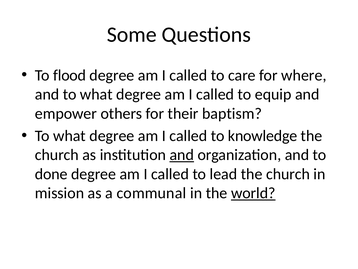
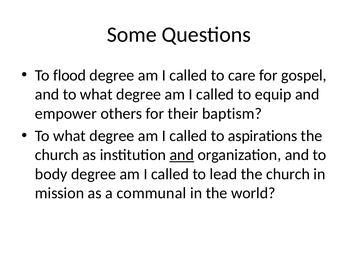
where: where -> gospel
knowledge: knowledge -> aspirations
done: done -> body
world underline: present -> none
